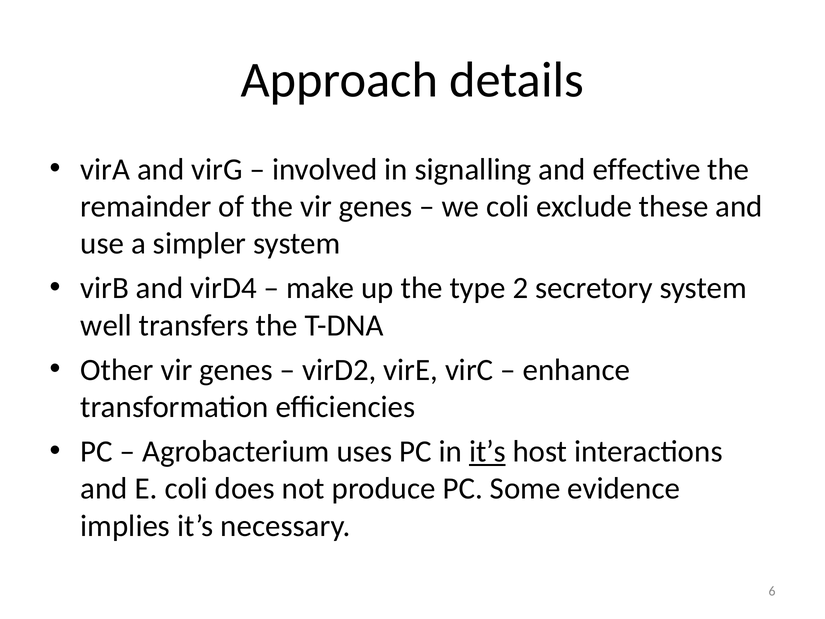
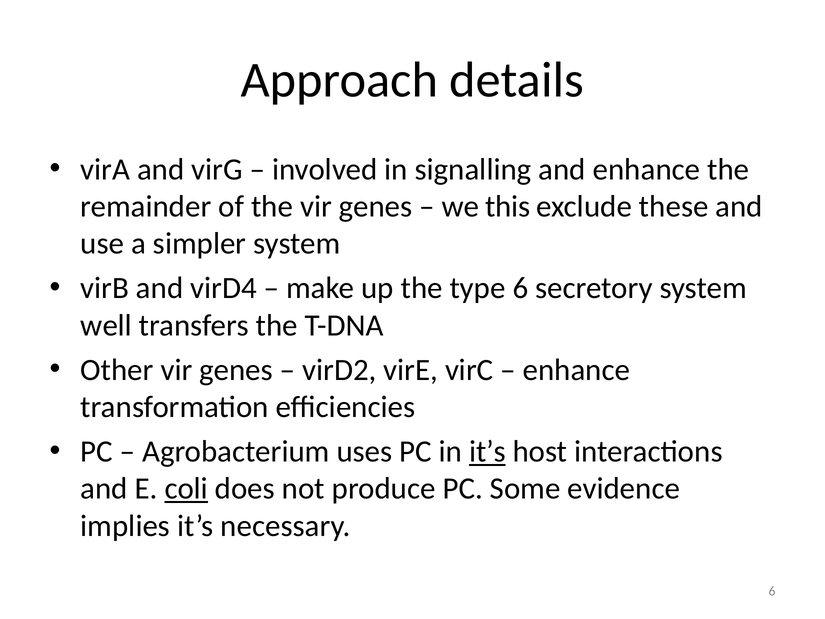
and effective: effective -> enhance
we coli: coli -> this
type 2: 2 -> 6
coli at (186, 489) underline: none -> present
